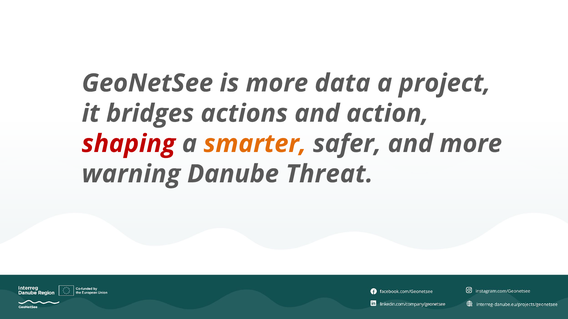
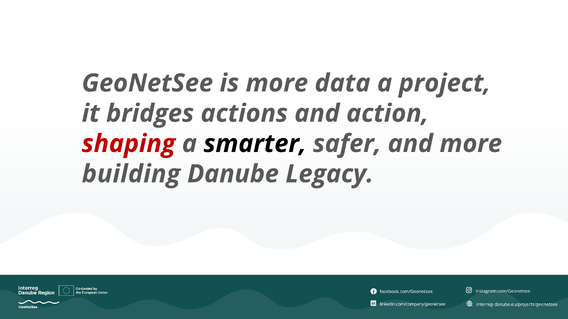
smarter colour: orange -> black
warning: warning -> building
Threat: Threat -> Legacy
